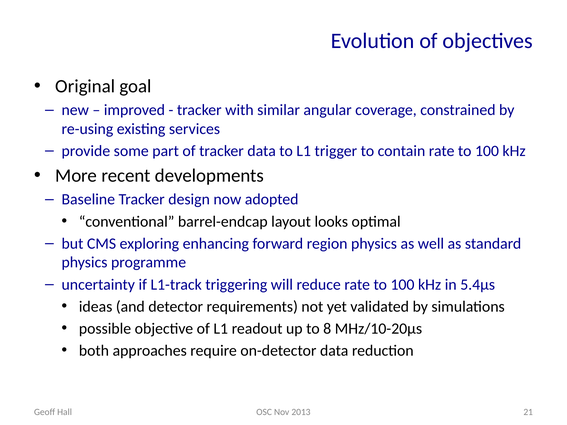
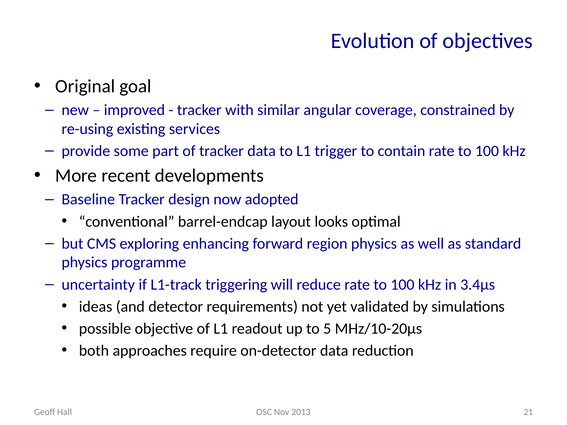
5.4µs: 5.4µs -> 3.4µs
8: 8 -> 5
